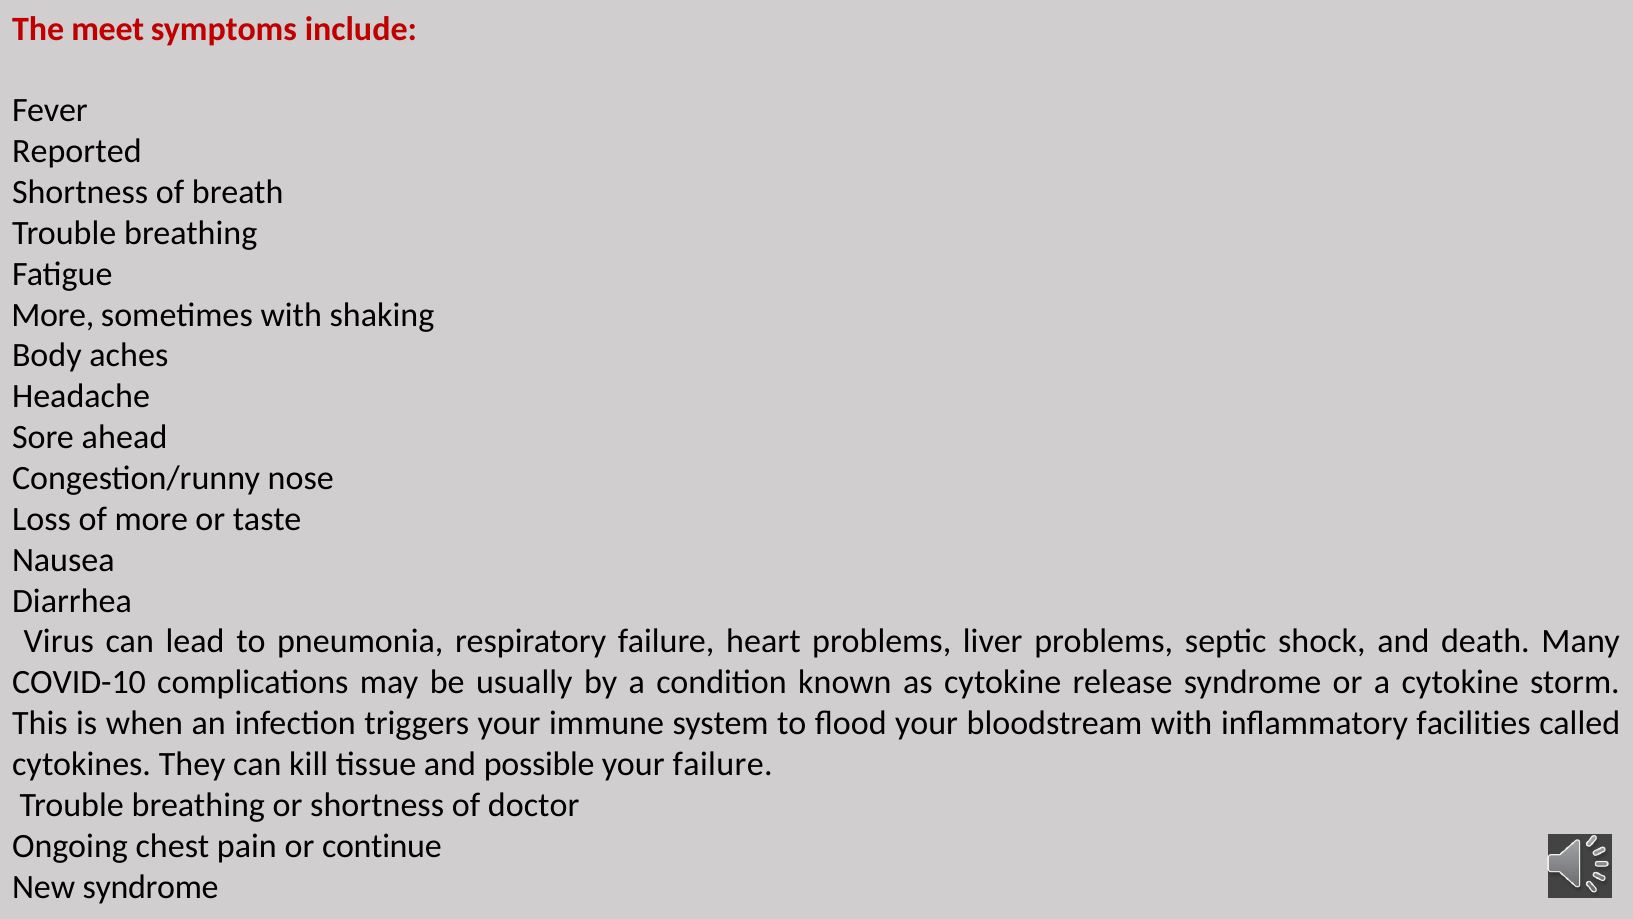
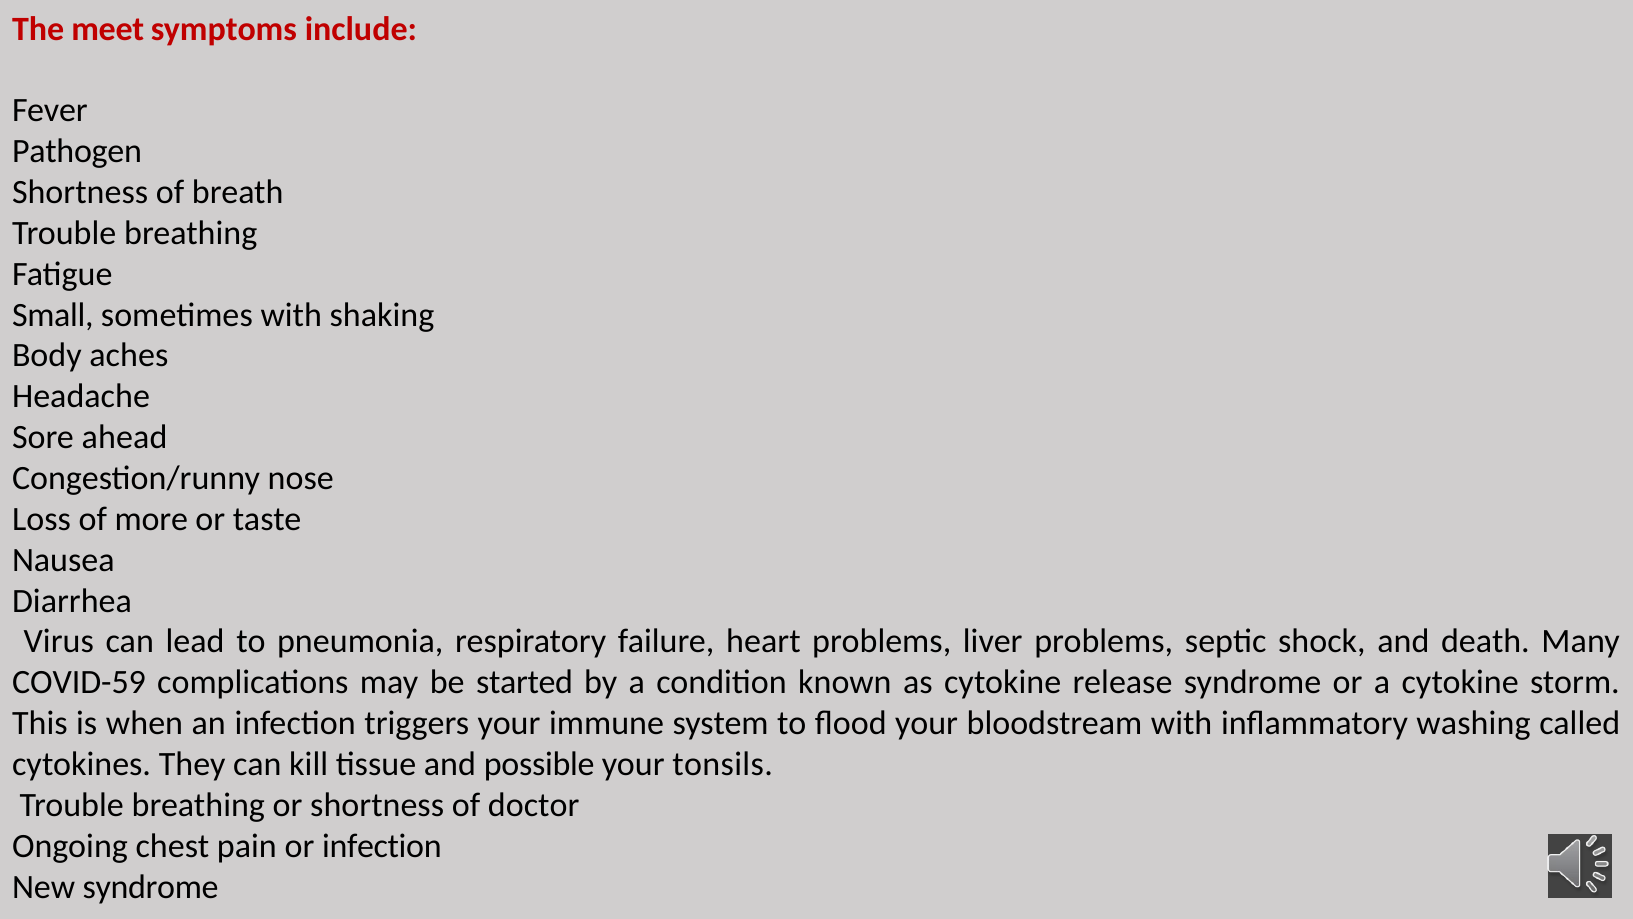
Reported: Reported -> Pathogen
More at (53, 315): More -> Small
COVID-10: COVID-10 -> COVID-59
usually: usually -> started
facilities: facilities -> washing
your failure: failure -> tonsils
or continue: continue -> infection
